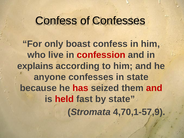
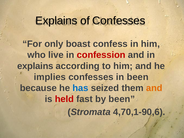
Confess at (56, 21): Confess -> Explains
anyone: anyone -> implies
in state: state -> been
has colour: red -> blue
and at (154, 88) colour: red -> orange
by state: state -> been
4,70,1-57,9: 4,70,1-57,9 -> 4,70,1-90,6
